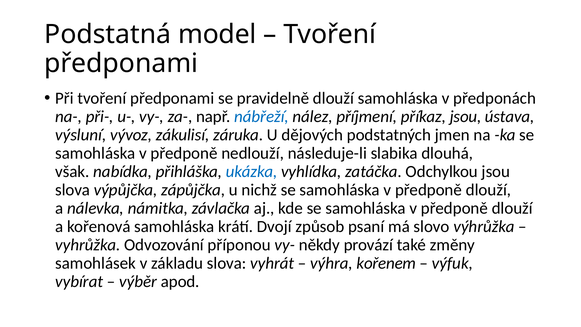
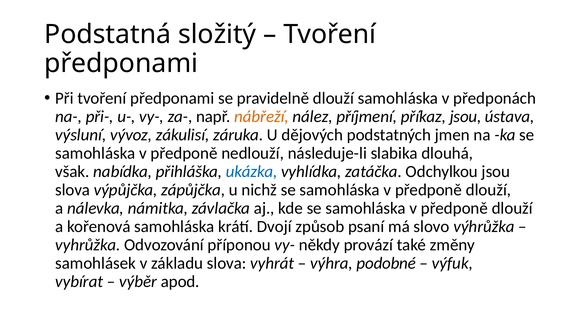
model: model -> složitý
nábřeží colour: blue -> orange
kořenem: kořenem -> podobné
